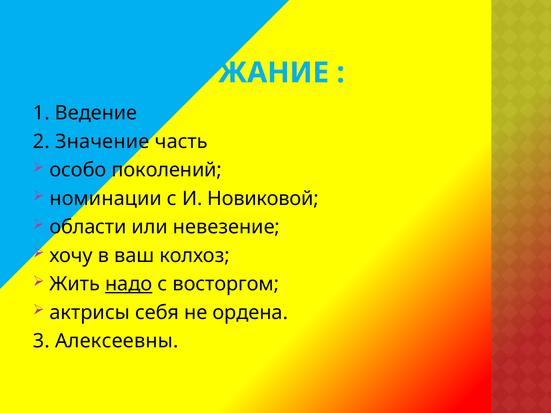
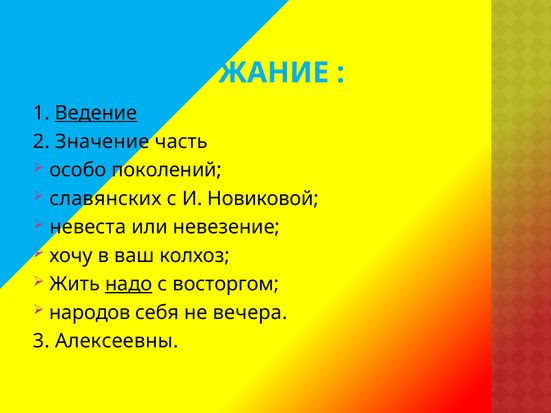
Ведение underline: none -> present
номинации: номинации -> славянских
области: области -> невеста
актрисы: актрисы -> народов
ордена: ордена -> вечера
